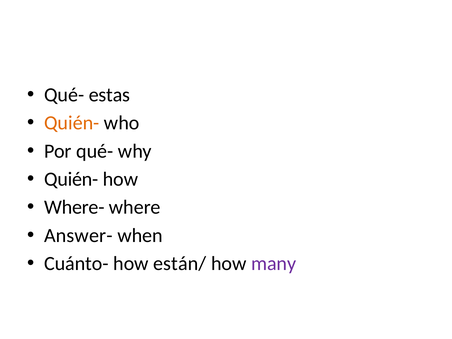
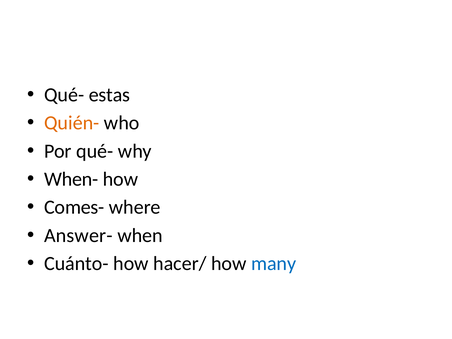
Quién- at (71, 179): Quién- -> When-
Where-: Where- -> Comes-
están/: están/ -> hacer/
many colour: purple -> blue
